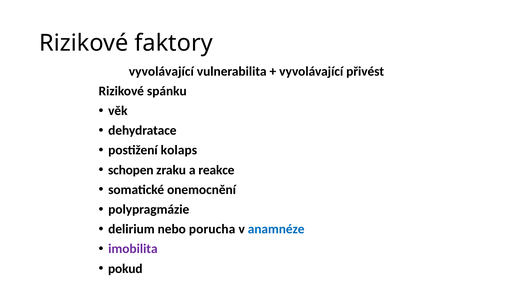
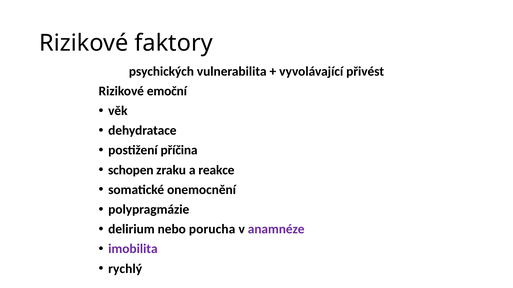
vyvolávající at (161, 71): vyvolávající -> psychických
spánku: spánku -> emoční
kolaps: kolaps -> příčina
anamnéze colour: blue -> purple
pokud: pokud -> rychlý
